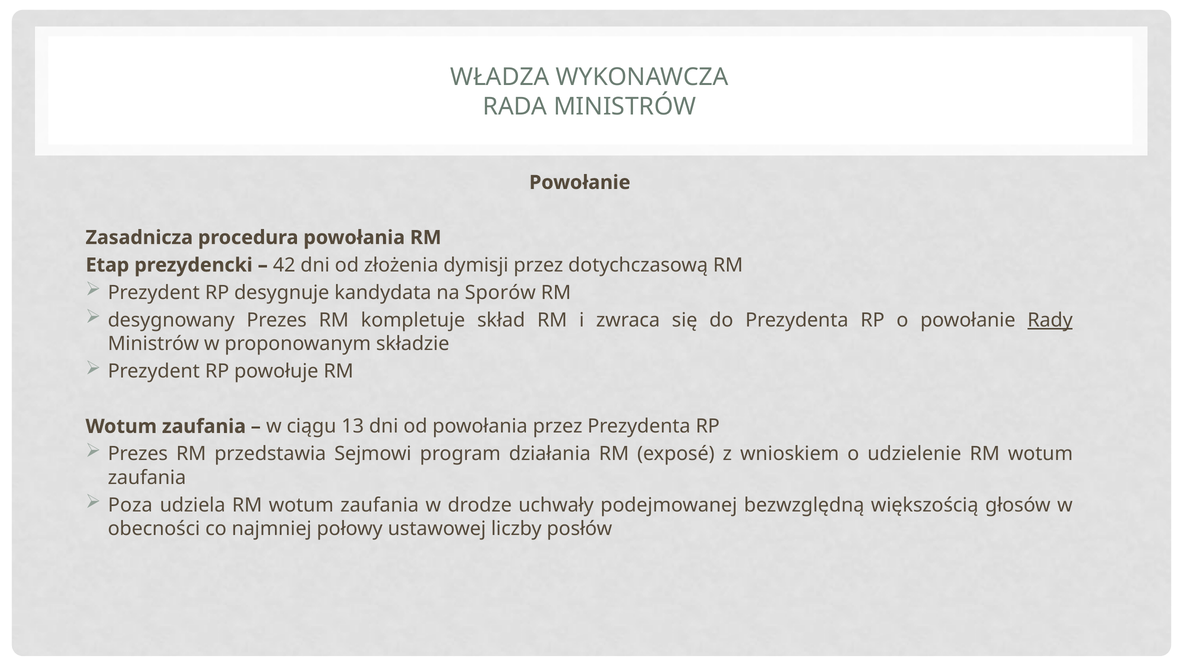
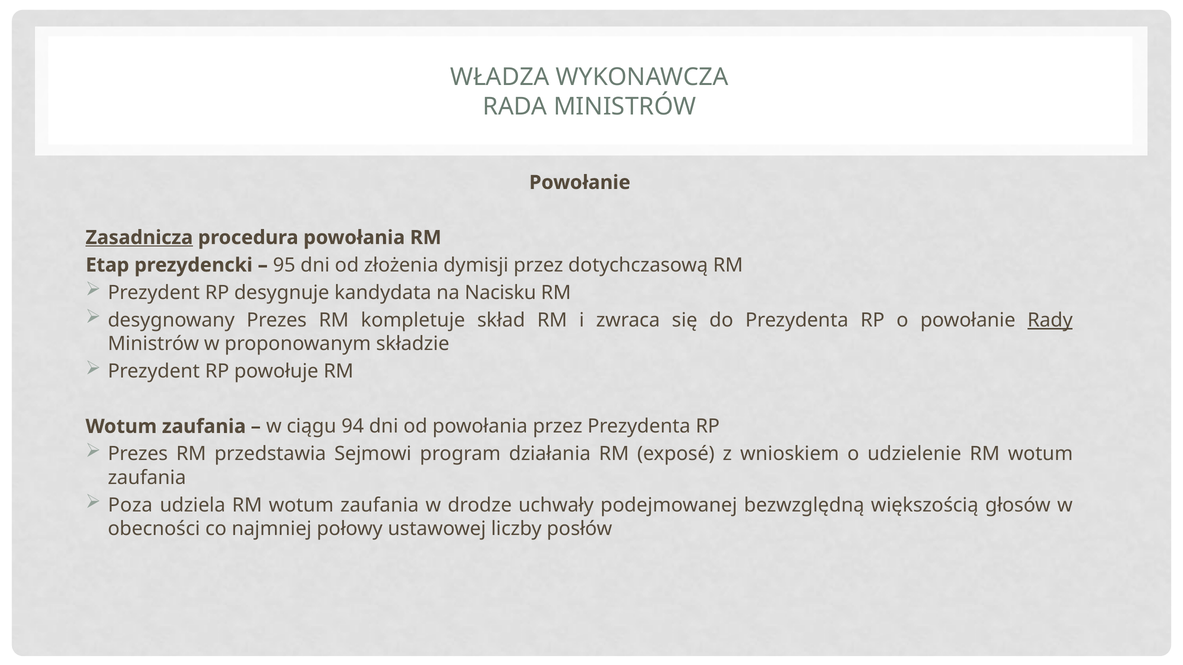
Zasadnicza underline: none -> present
42: 42 -> 95
Sporów: Sporów -> Nacisku
13: 13 -> 94
